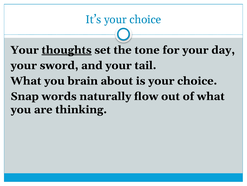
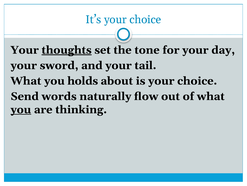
brain: brain -> holds
Snap: Snap -> Send
you at (21, 109) underline: none -> present
